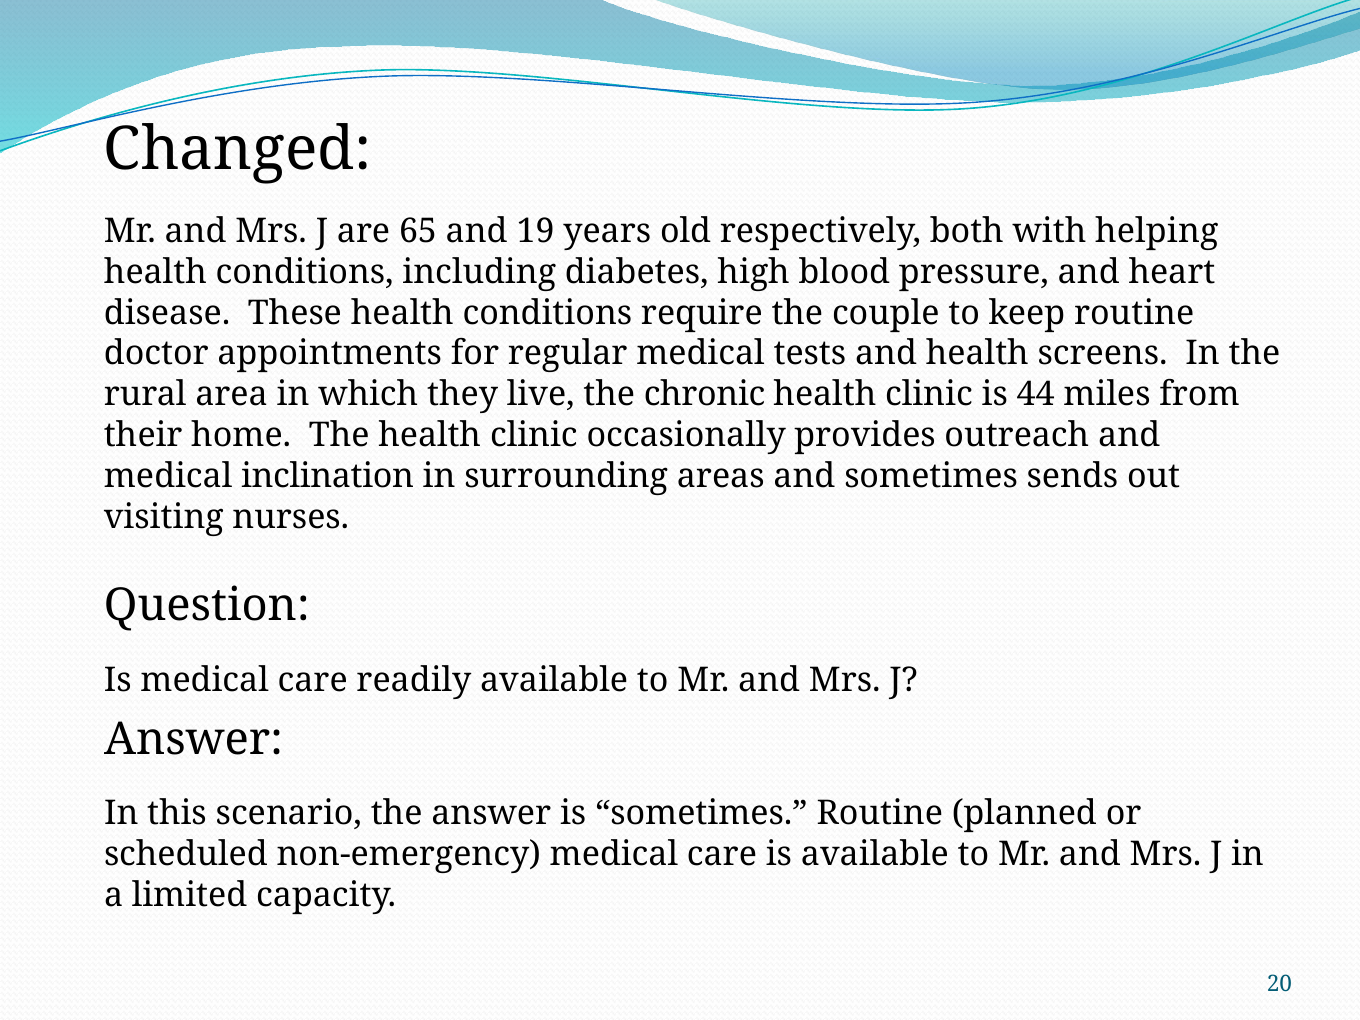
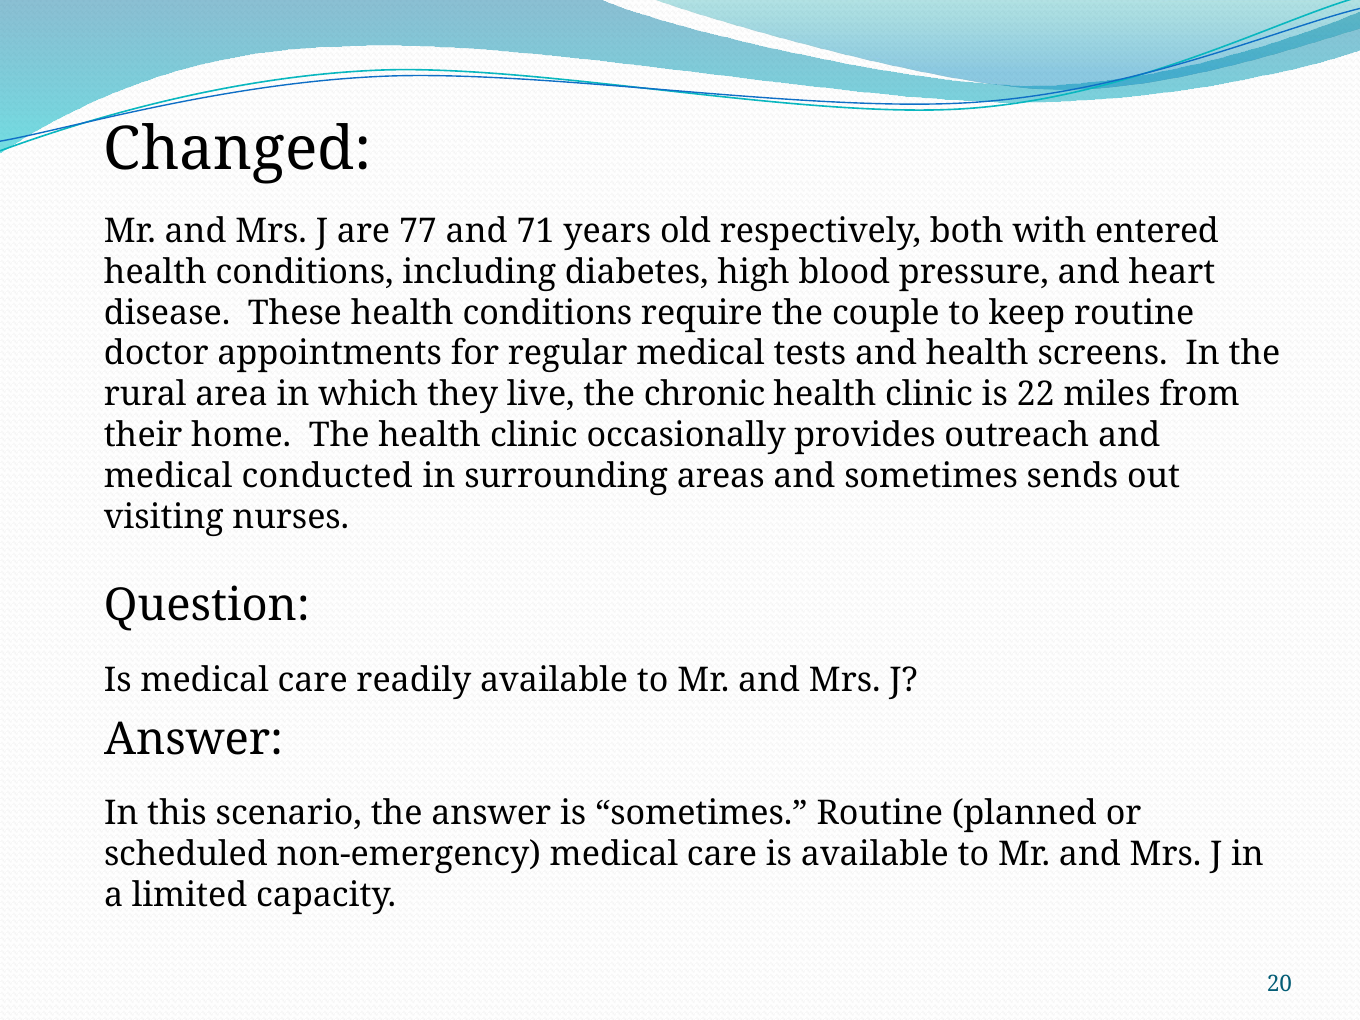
65: 65 -> 77
19: 19 -> 71
helping: helping -> entered
44: 44 -> 22
inclination: inclination -> conducted
